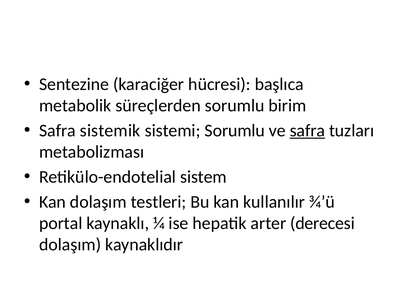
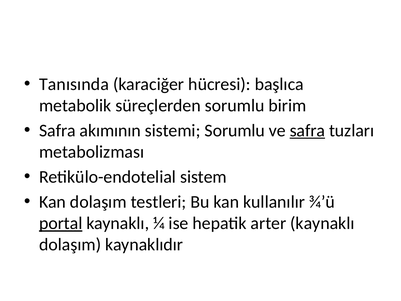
Sentezine: Sentezine -> Tanısında
sistemik: sistemik -> akımının
portal underline: none -> present
arter derecesi: derecesi -> kaynaklı
